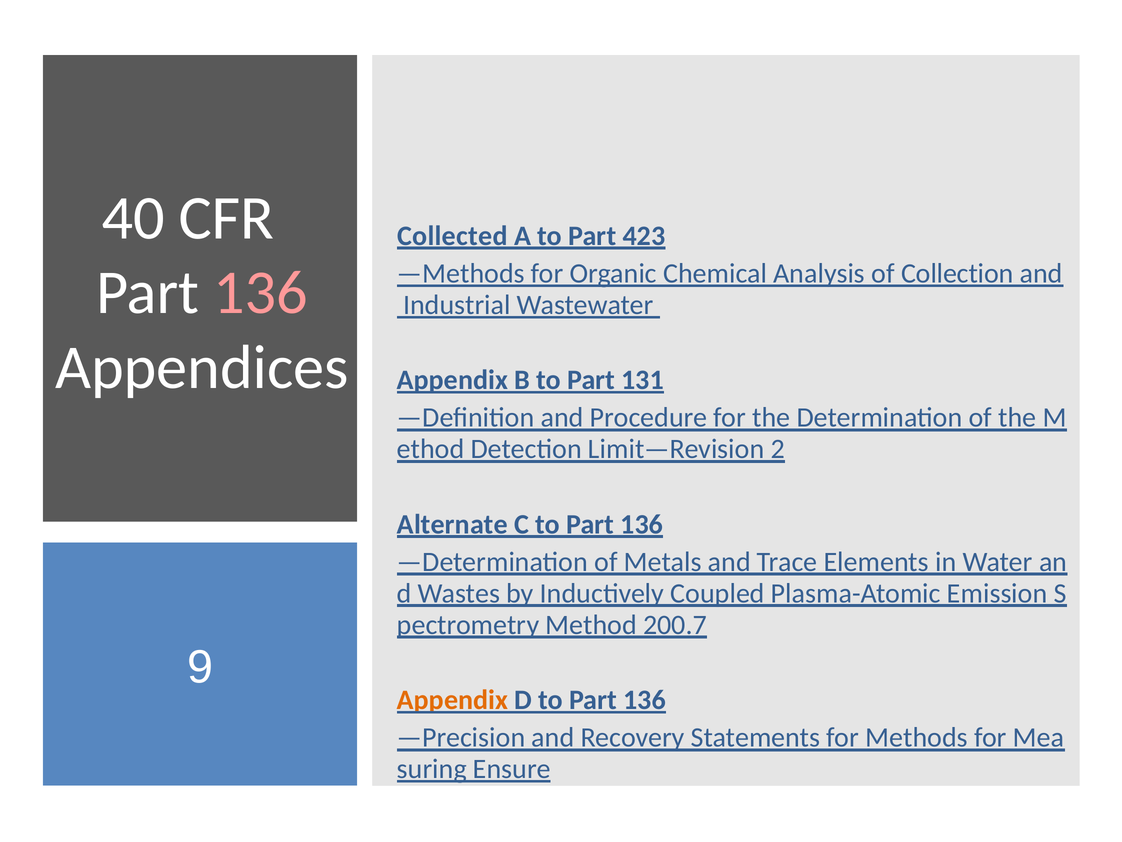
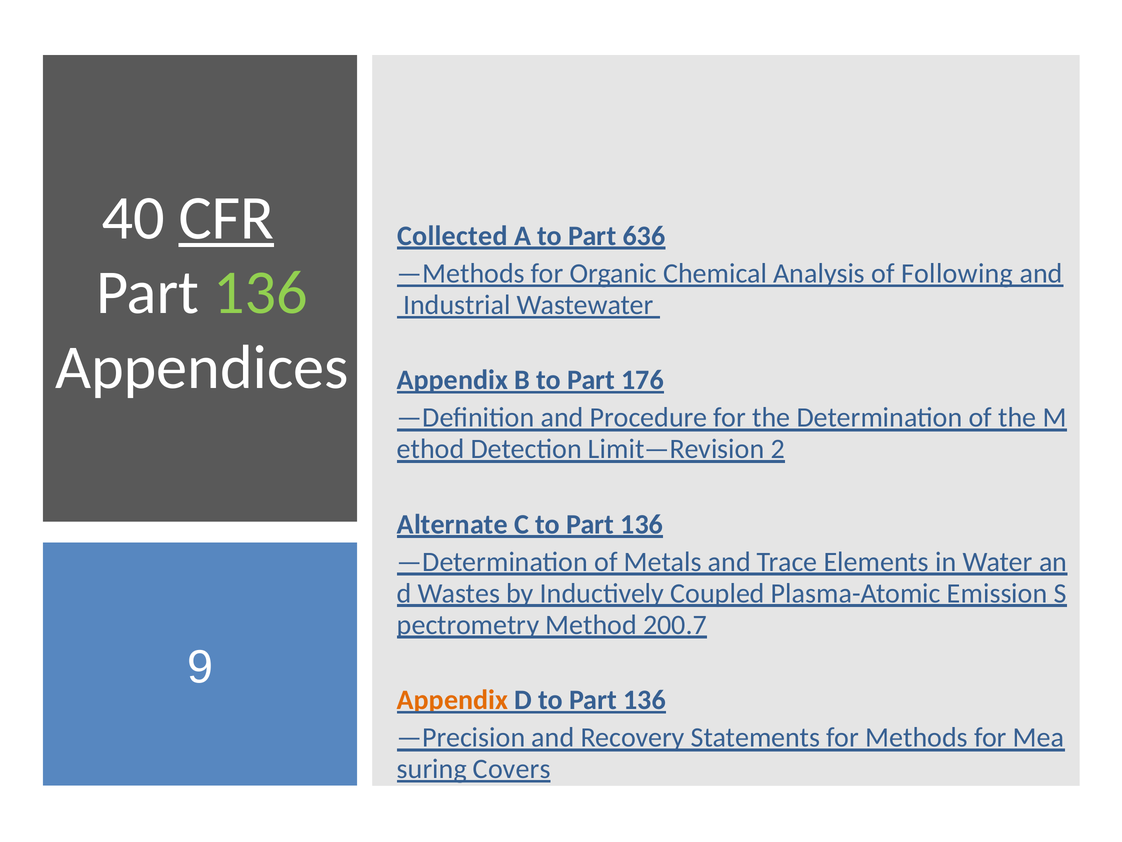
CFR underline: none -> present
423: 423 -> 636
Collection: Collection -> Following
136 at (261, 293) colour: pink -> light green
131: 131 -> 176
Ensure: Ensure -> Covers
